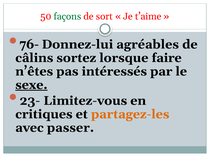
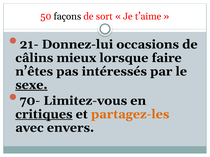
façons colour: green -> black
76-: 76- -> 21-
agréables: agréables -> occasions
sortez: sortez -> mieux
23-: 23- -> 70-
critiques underline: none -> present
passer: passer -> envers
